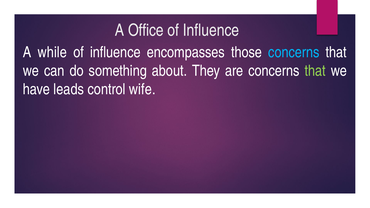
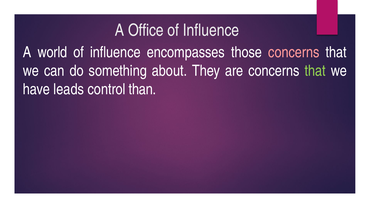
while: while -> world
concerns at (294, 52) colour: light blue -> pink
wife: wife -> than
